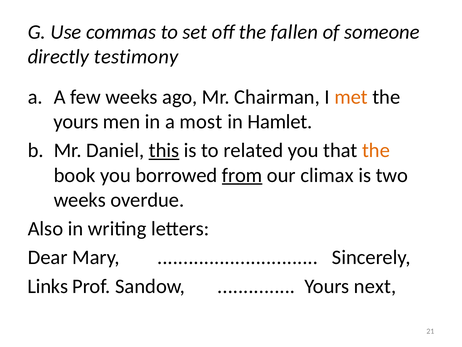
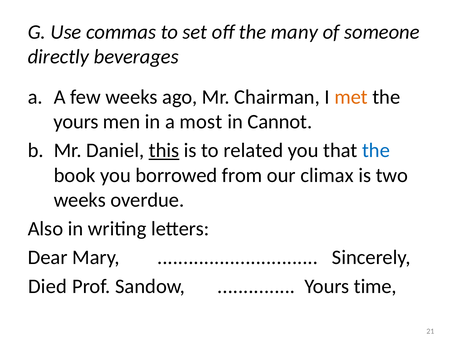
fallen: fallen -> many
testimony: testimony -> beverages
Hamlet: Hamlet -> Cannot
the at (376, 150) colour: orange -> blue
from underline: present -> none
Links: Links -> Died
next: next -> time
